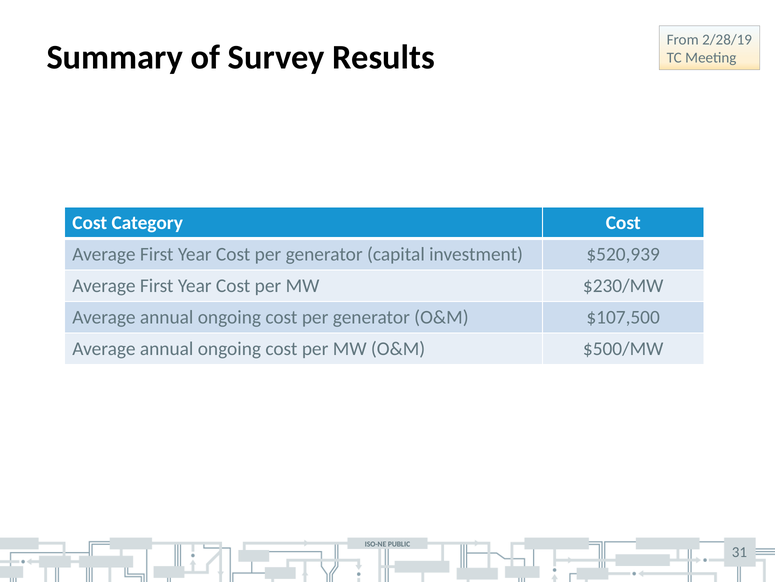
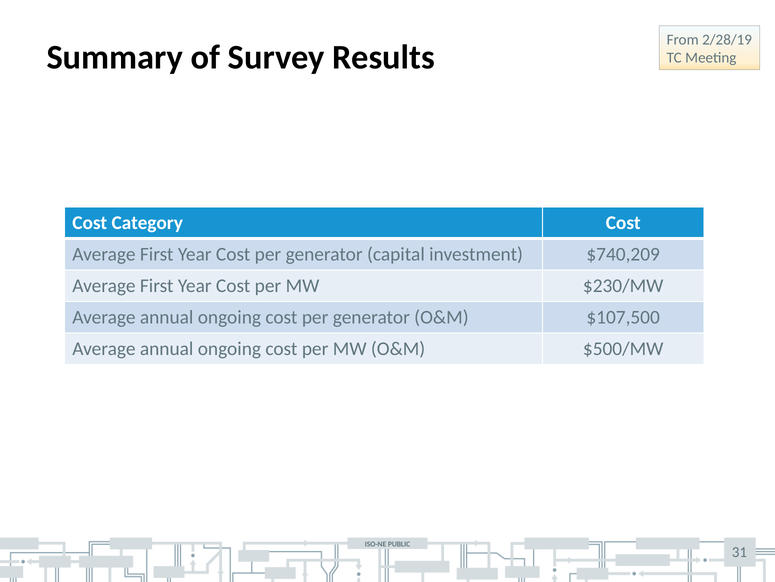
$520,939: $520,939 -> $740,209
